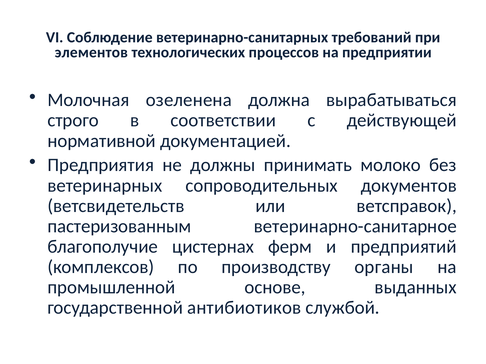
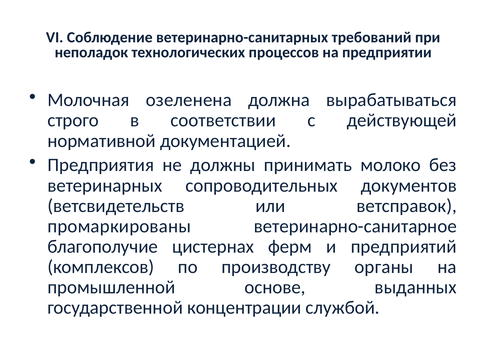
элементов: элементов -> неполадок
пастеризованным: пастеризованным -> промаркированы
антибиотиков: антибиотиков -> концентрации
